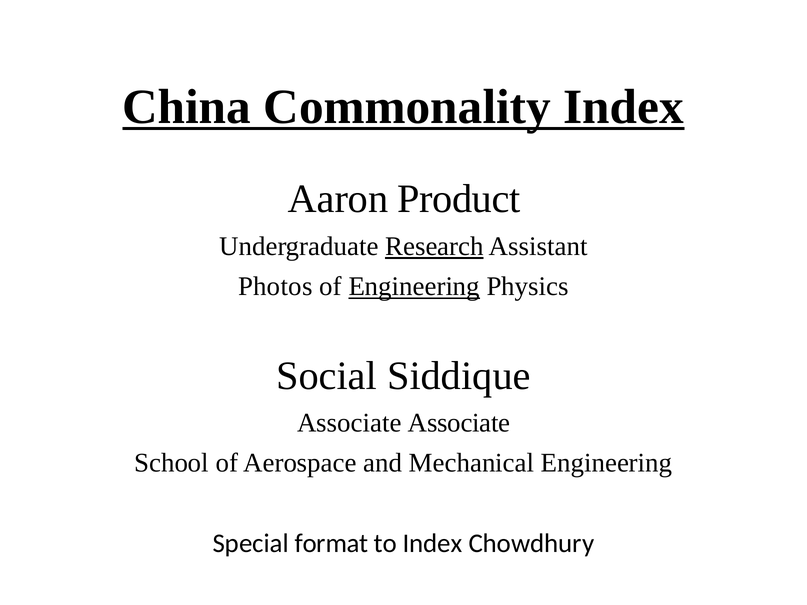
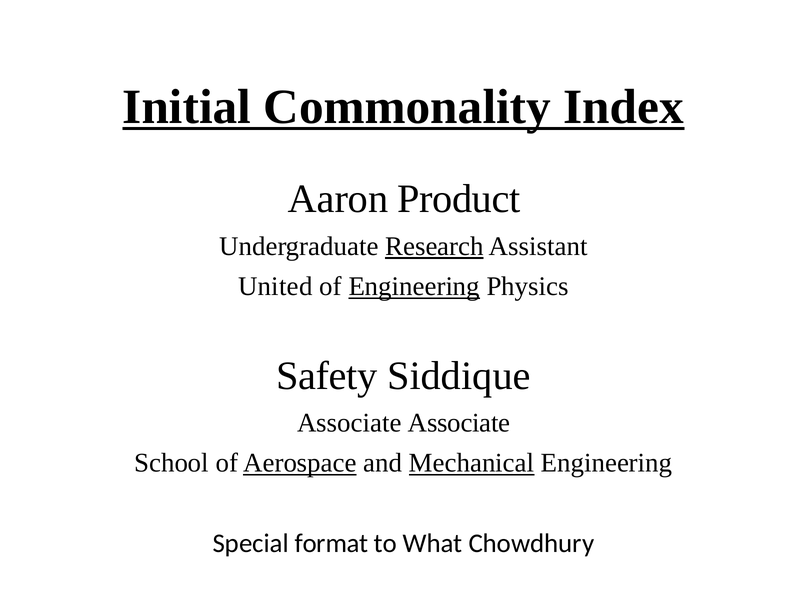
China: China -> Initial
Photos: Photos -> United
Social: Social -> Safety
Aerospace underline: none -> present
Mechanical underline: none -> present
to Index: Index -> What
